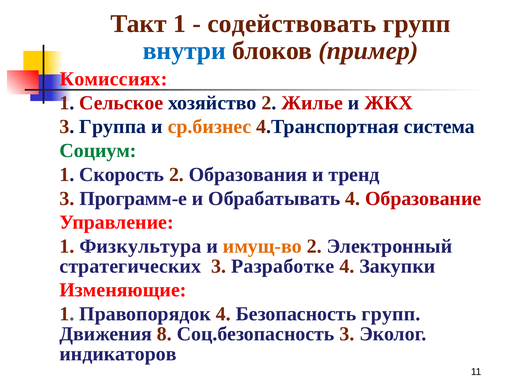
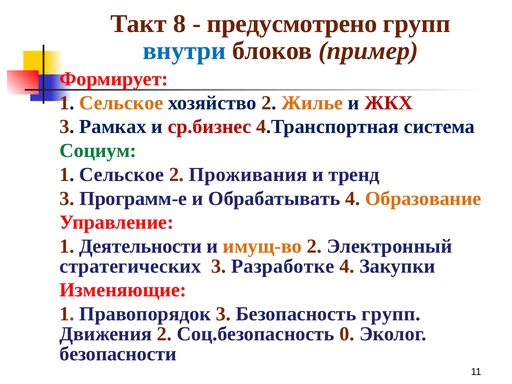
Такт 1: 1 -> 8
содействовать: содействовать -> предусмотрено
Комиссиях: Комиссиях -> Формирует
Сельское at (121, 103) colour: red -> orange
Жилье colour: red -> orange
Группа: Группа -> Рамках
ср.бизнес colour: orange -> red
Скорость at (122, 175): Скорость -> Сельское
Образования: Образования -> Проживания
Образование colour: red -> orange
Физкультура: Физкультура -> Деятельности
Правопорядок 4: 4 -> 3
Движения 8: 8 -> 2
Соц.безопасность 3: 3 -> 0
индикаторов: индикаторов -> безопасности
